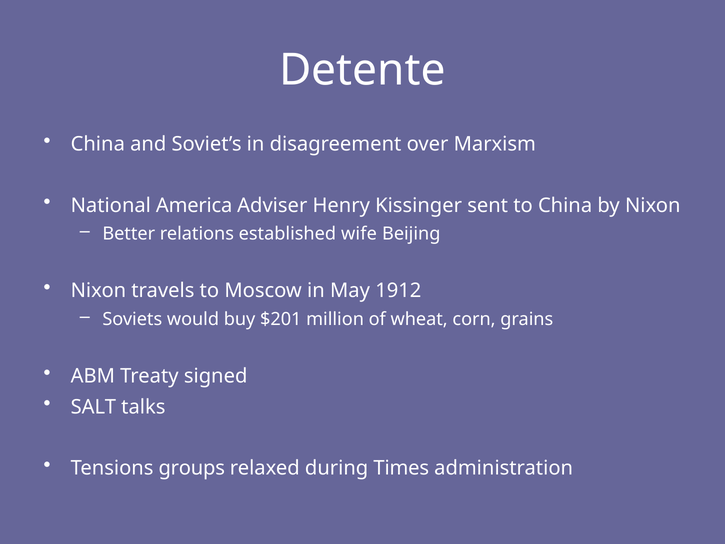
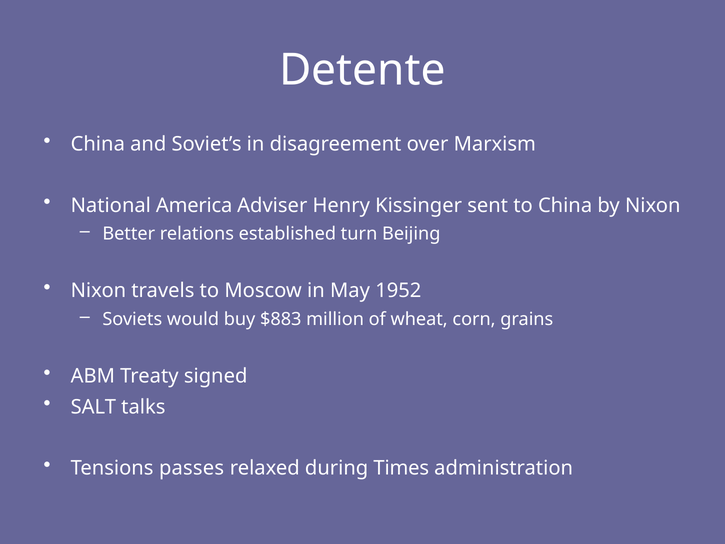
wife: wife -> turn
1912: 1912 -> 1952
$201: $201 -> $883
groups: groups -> passes
